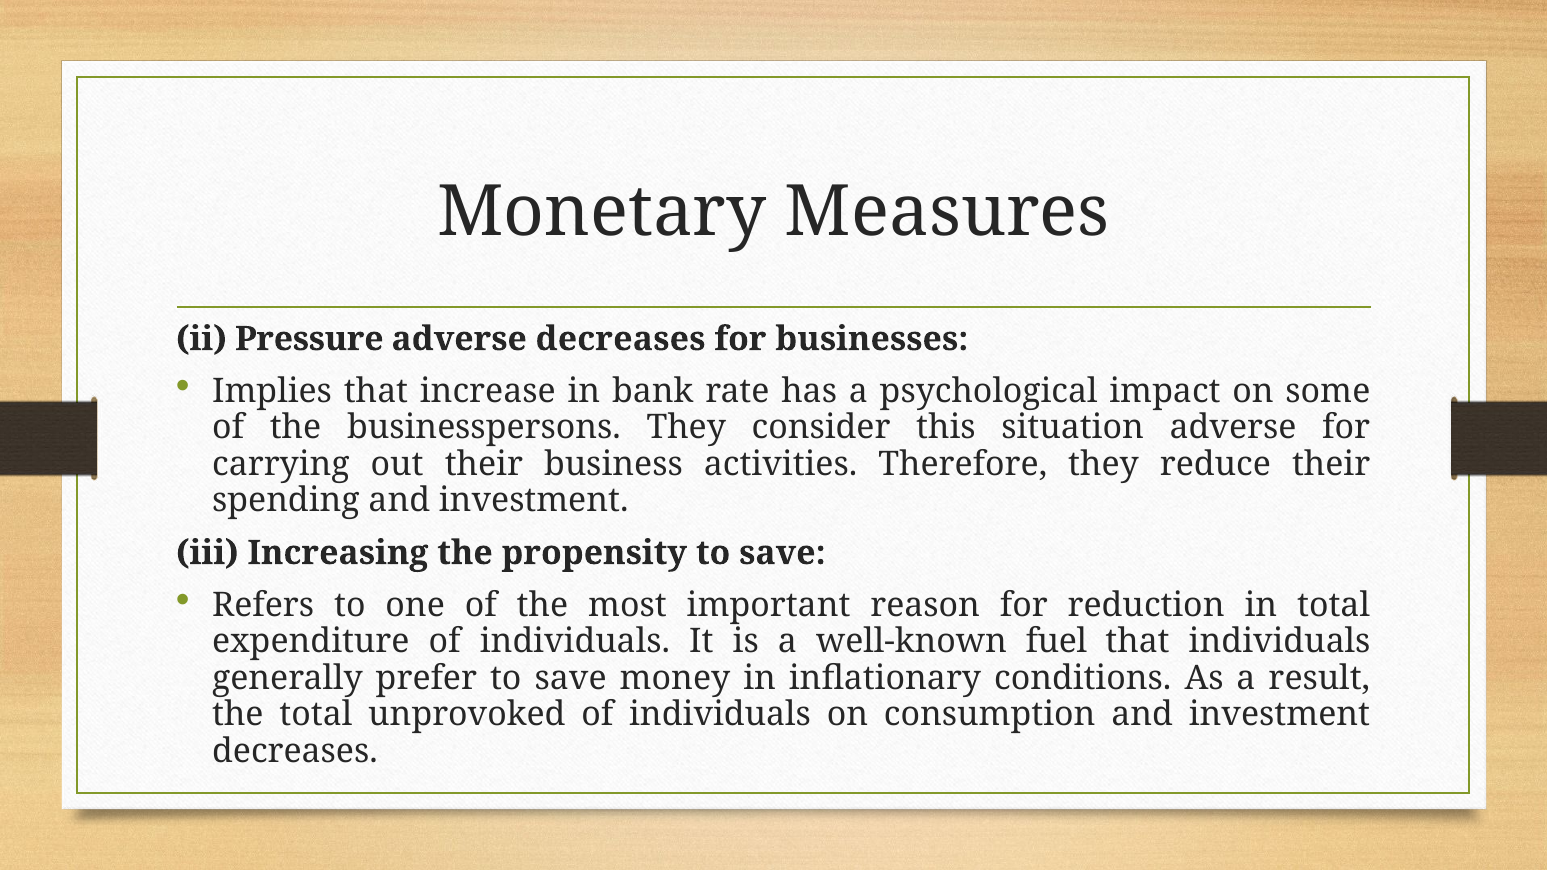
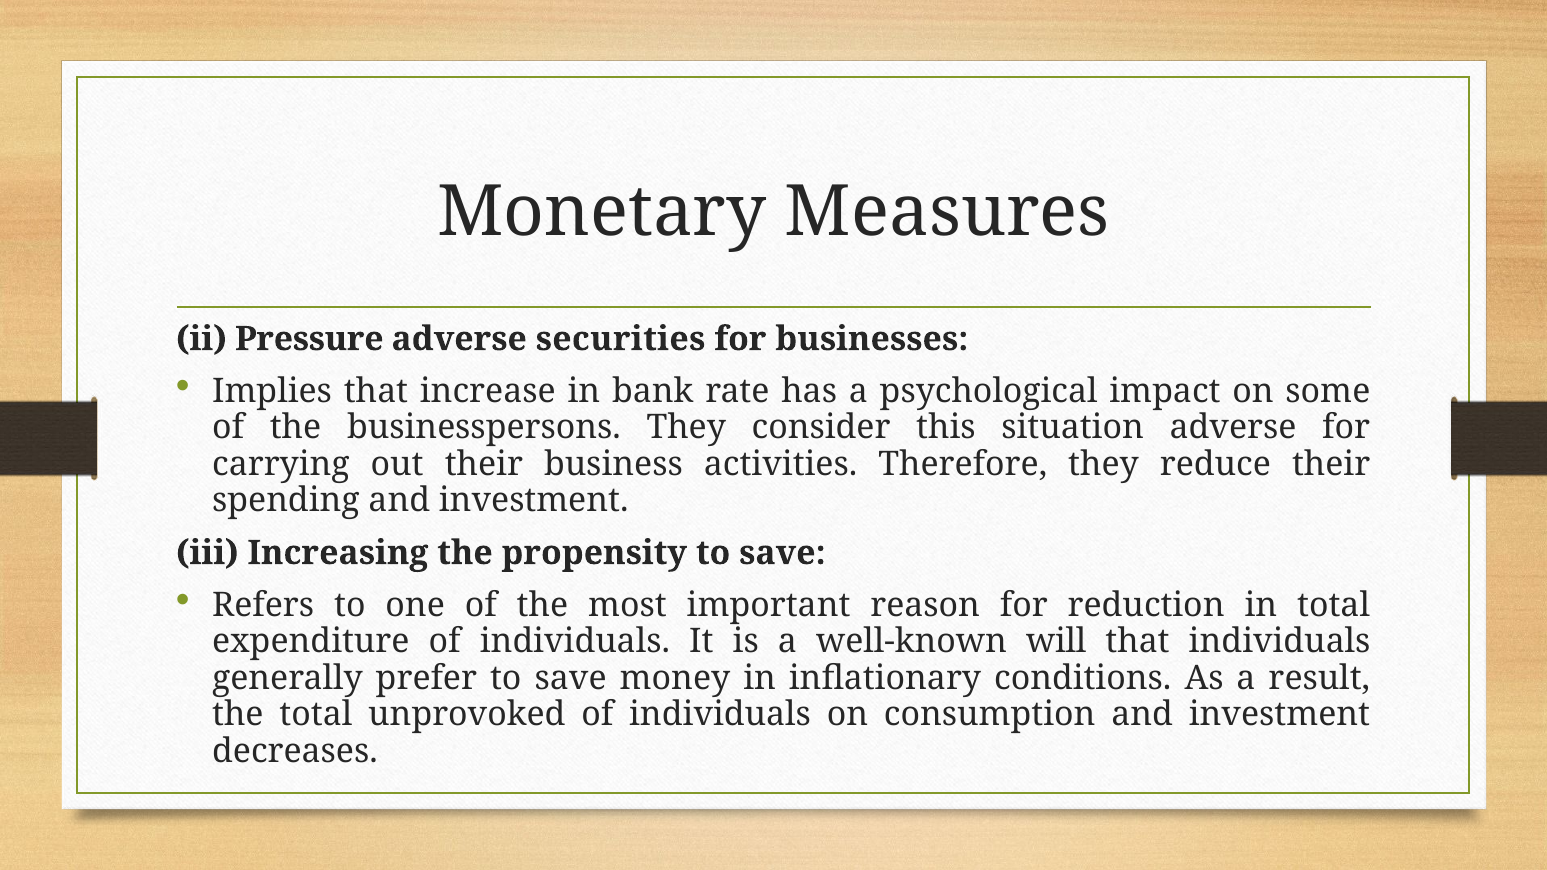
adverse decreases: decreases -> securities
fuel: fuel -> will
